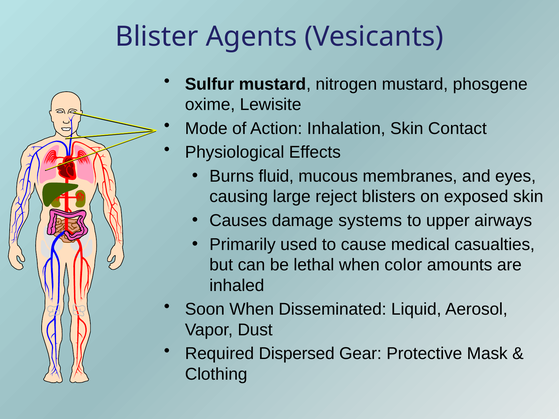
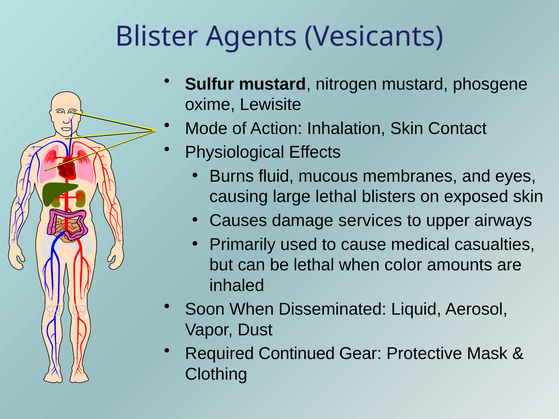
large reject: reject -> lethal
systems: systems -> services
Dispersed: Dispersed -> Continued
